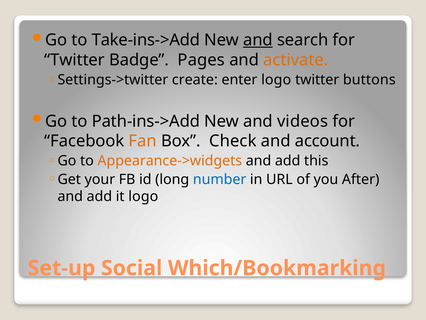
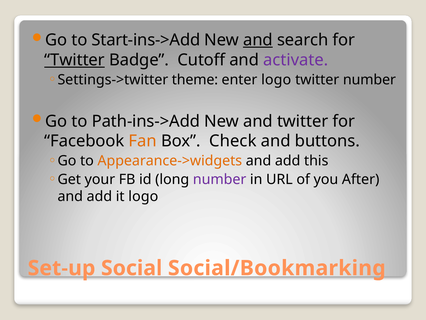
Take-ins->Add: Take-ins->Add -> Start-ins->Add
Twitter at (75, 60) underline: none -> present
Pages: Pages -> Cutoff
activate colour: orange -> purple
create: create -> theme
twitter buttons: buttons -> number
and videos: videos -> twitter
account: account -> buttons
number at (220, 179) colour: blue -> purple
Which/Bookmarking: Which/Bookmarking -> Social/Bookmarking
